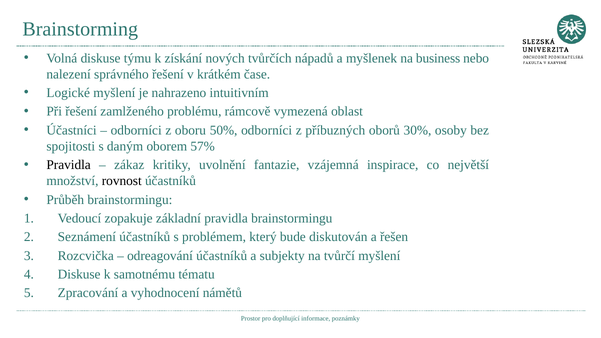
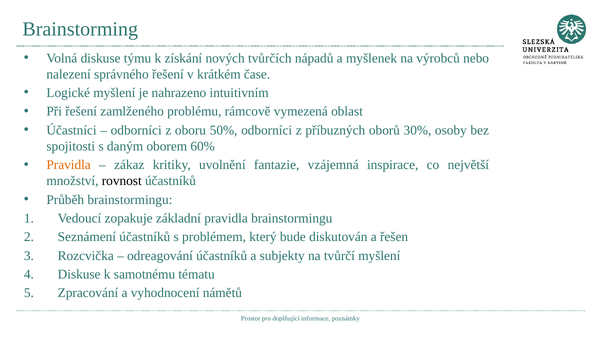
business: business -> výrobců
57%: 57% -> 60%
Pravidla at (69, 165) colour: black -> orange
